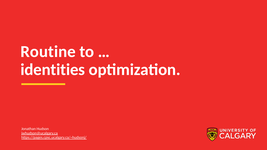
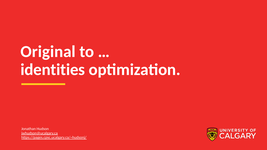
Routine: Routine -> Original
